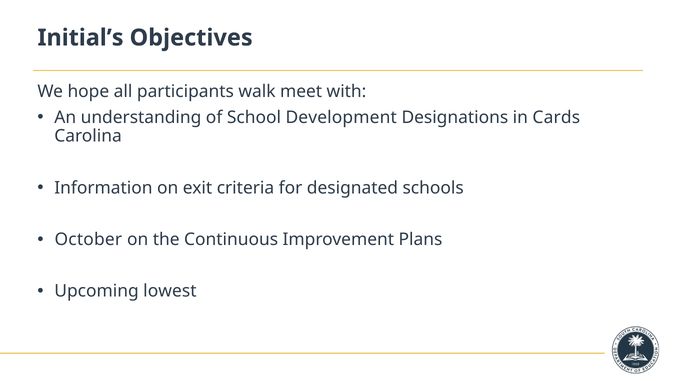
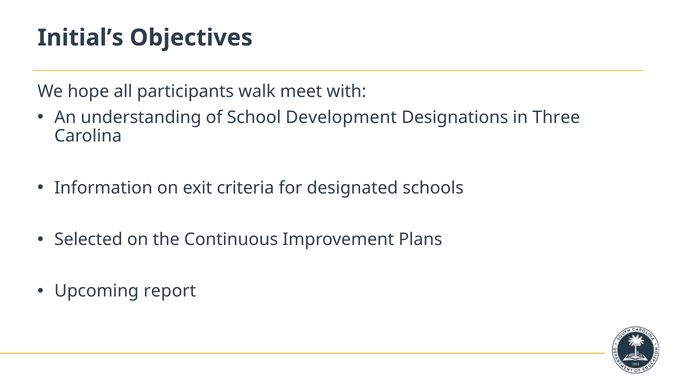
Cards: Cards -> Three
October: October -> Selected
lowest: lowest -> report
